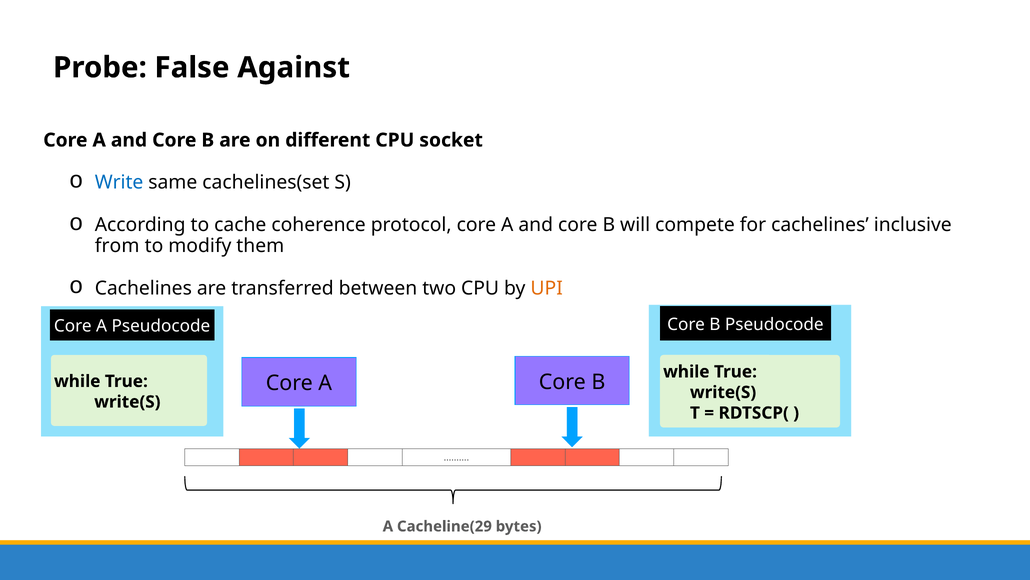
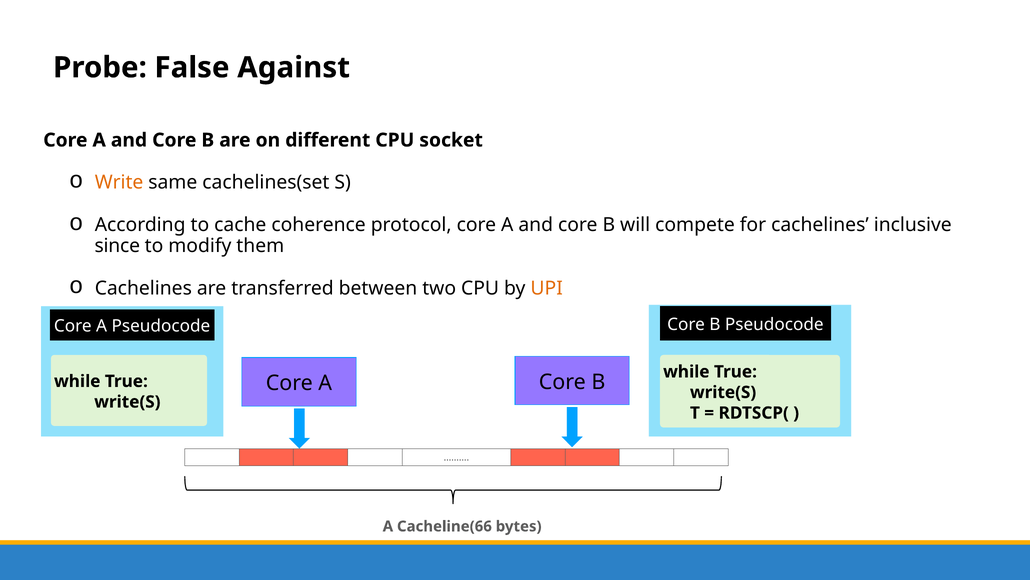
Write colour: blue -> orange
from: from -> since
Cacheline(29: Cacheline(29 -> Cacheline(66
